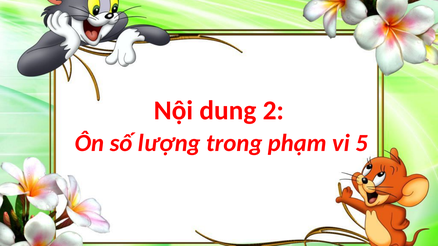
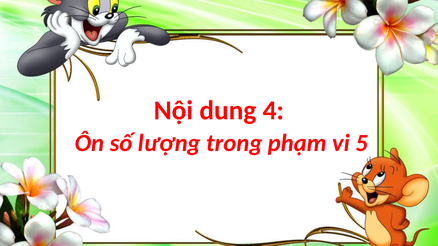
2: 2 -> 4
